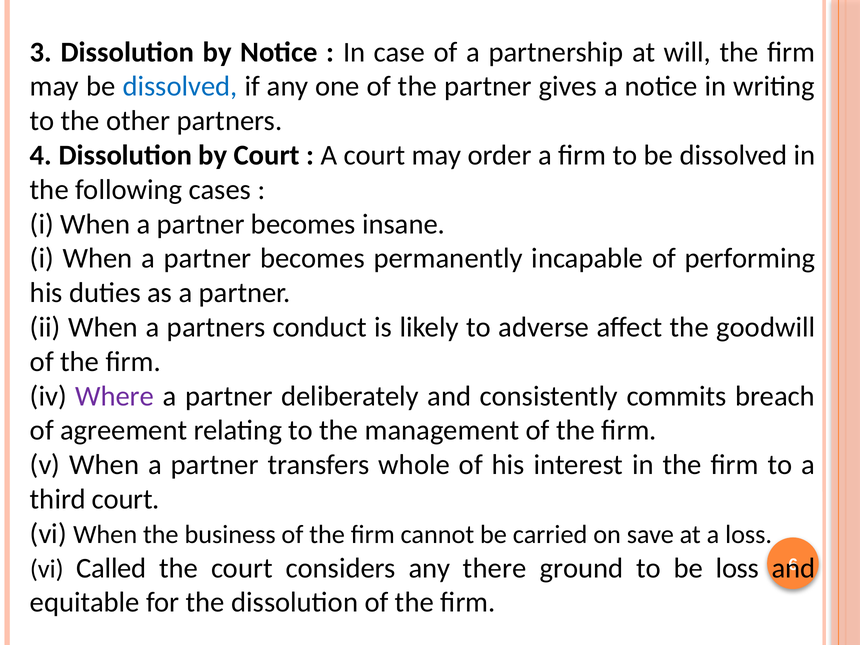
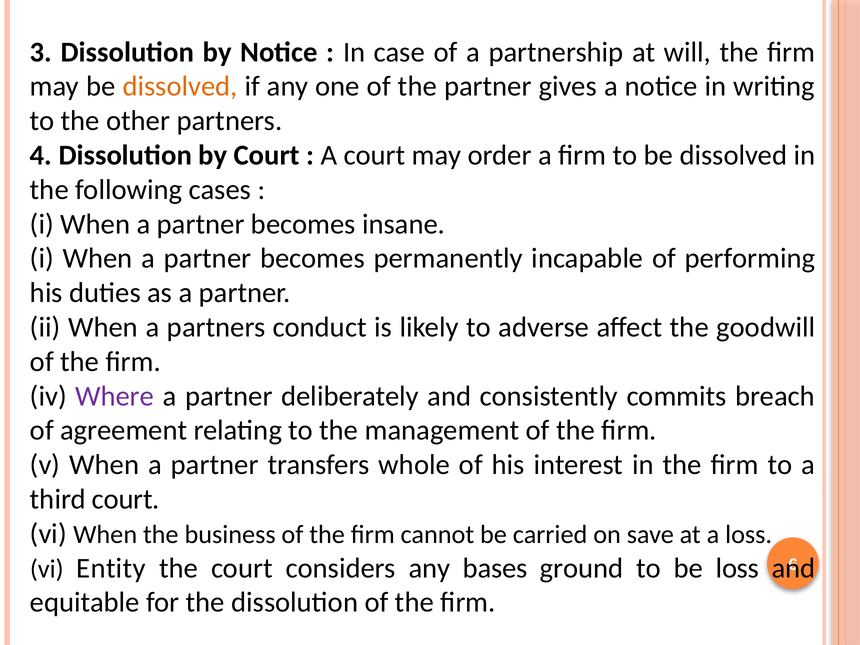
dissolved at (180, 86) colour: blue -> orange
Called: Called -> Entity
there: there -> bases
